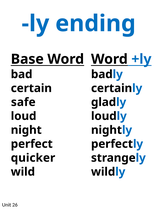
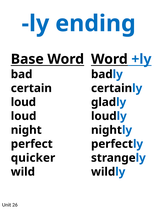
safe at (23, 102): safe -> loud
